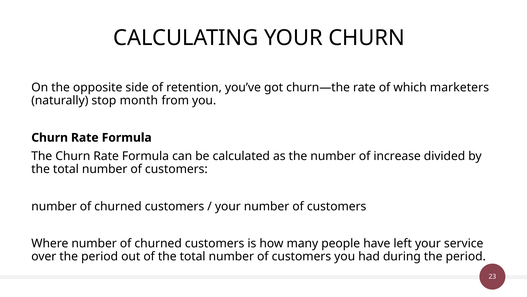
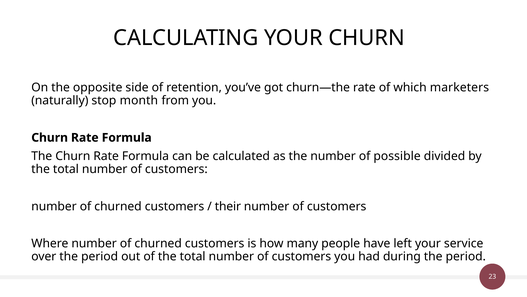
increase: increase -> possible
your at (228, 206): your -> their
